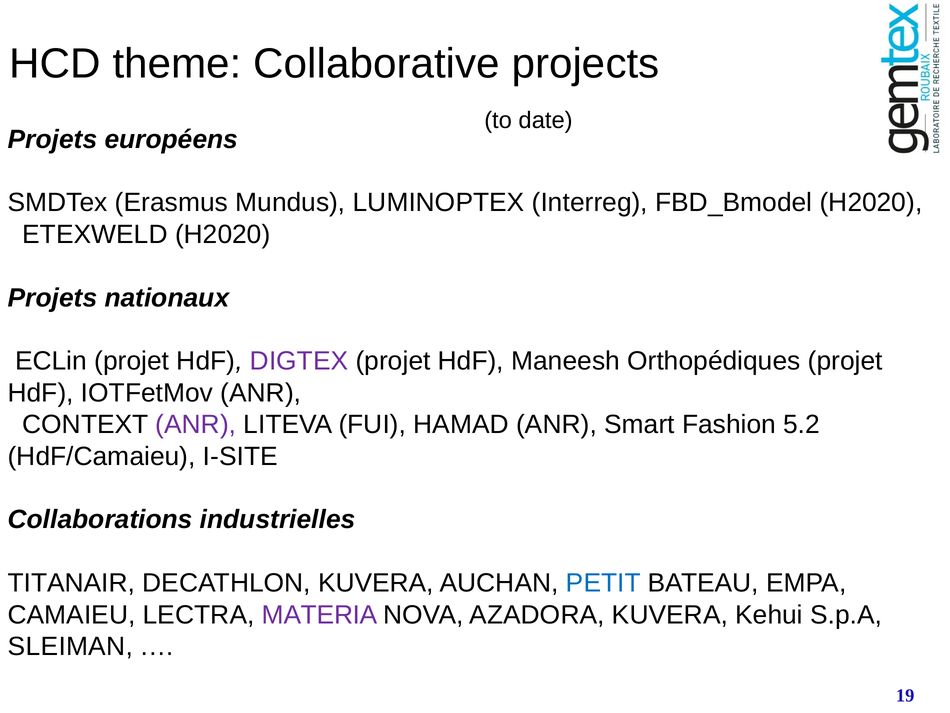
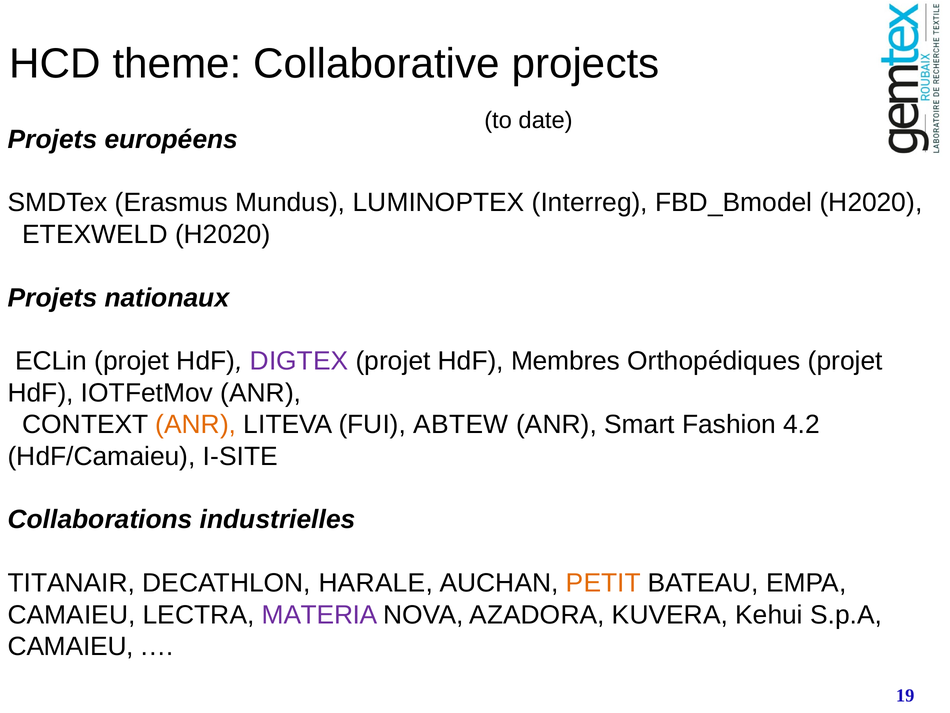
Maneesh: Maneesh -> Membres
ANR at (196, 424) colour: purple -> orange
HAMAD: HAMAD -> ABTEW
5.2: 5.2 -> 4.2
DECATHLON KUVERA: KUVERA -> HARALE
PETIT colour: blue -> orange
SLEIMAN at (70, 646): SLEIMAN -> CAMAIEU
